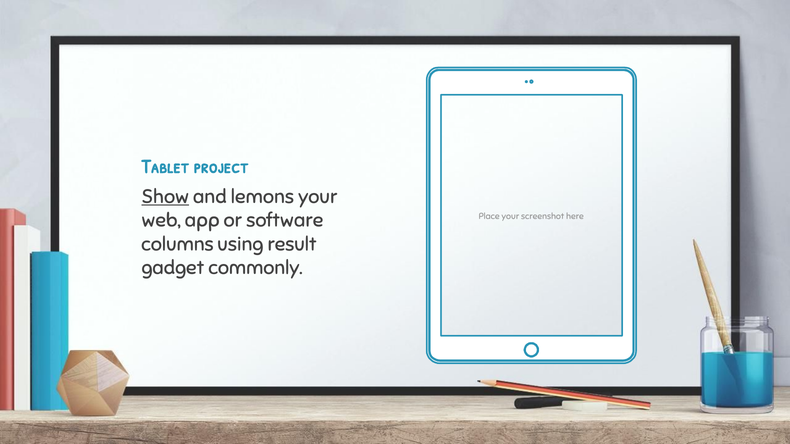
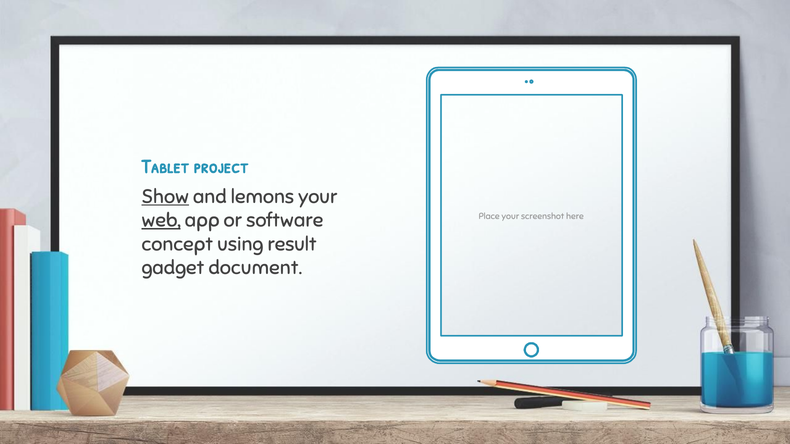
web underline: none -> present
columns: columns -> concept
commonly: commonly -> document
